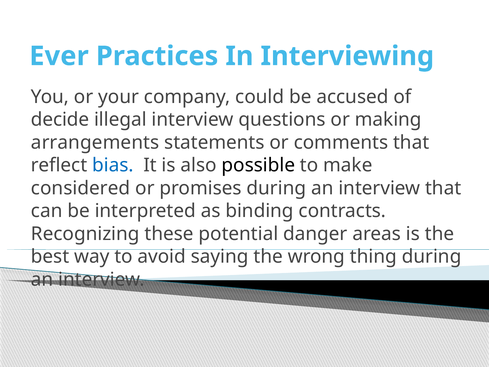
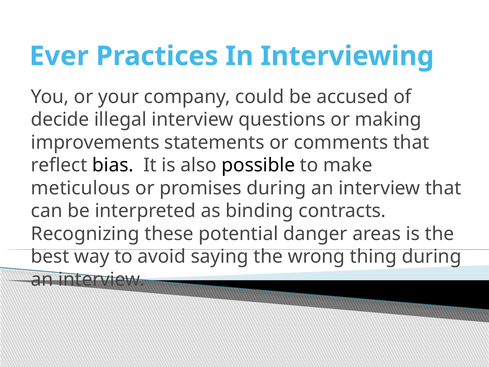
arrangements: arrangements -> improvements
bias colour: blue -> black
considered: considered -> meticulous
